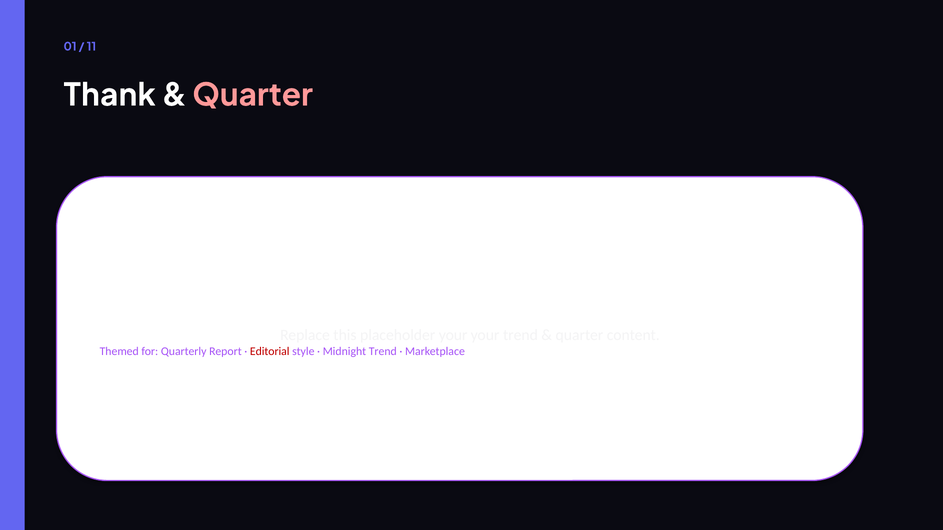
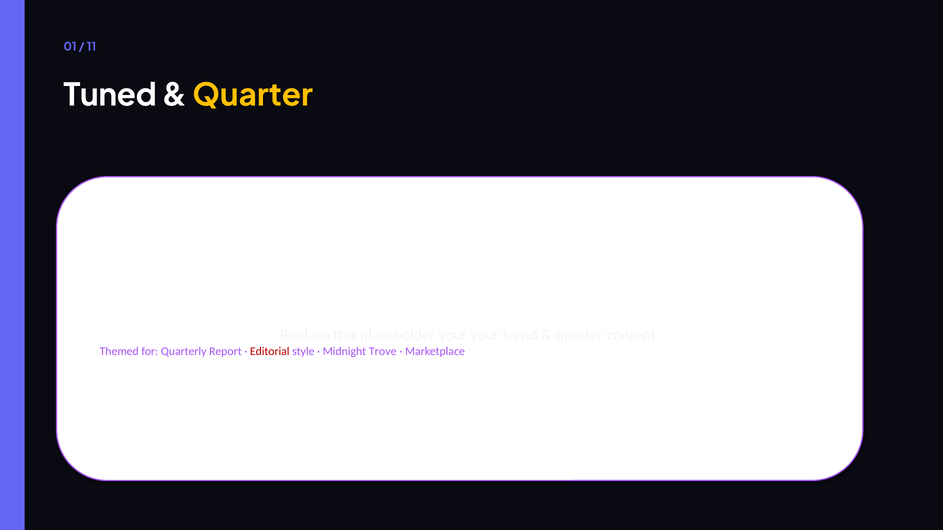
Thank: Thank -> Tuned
Quarter at (253, 95) colour: pink -> yellow
Midnight Trend: Trend -> Trove
